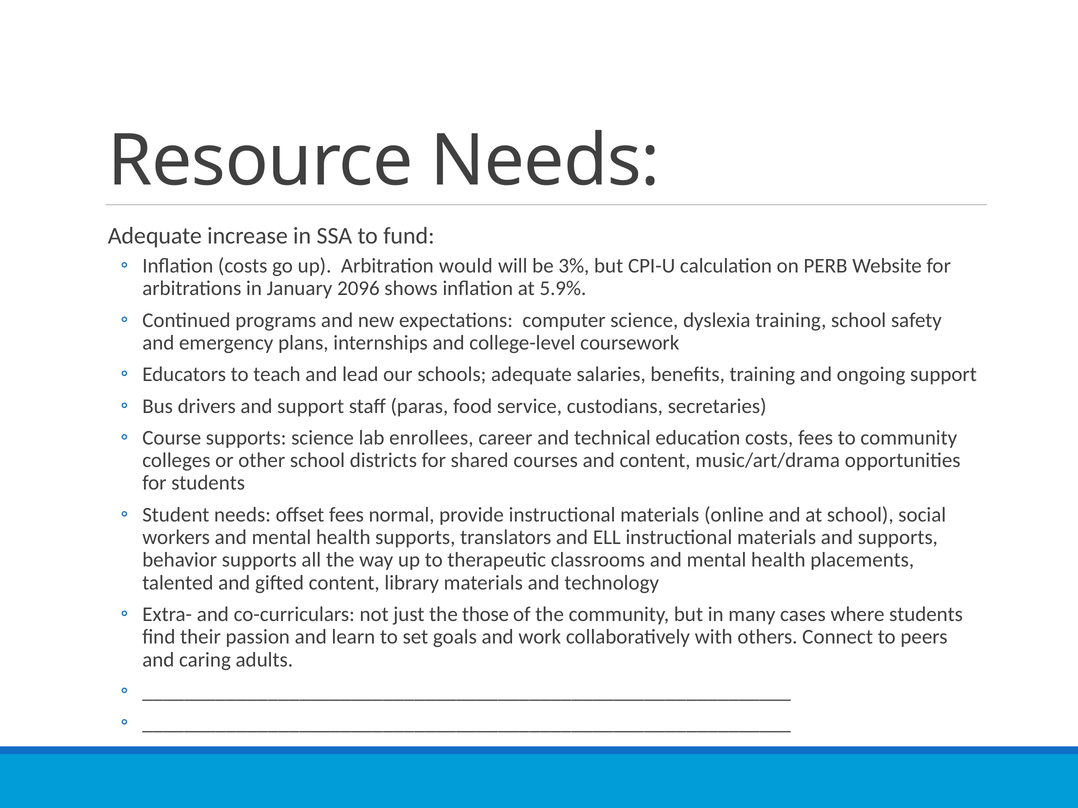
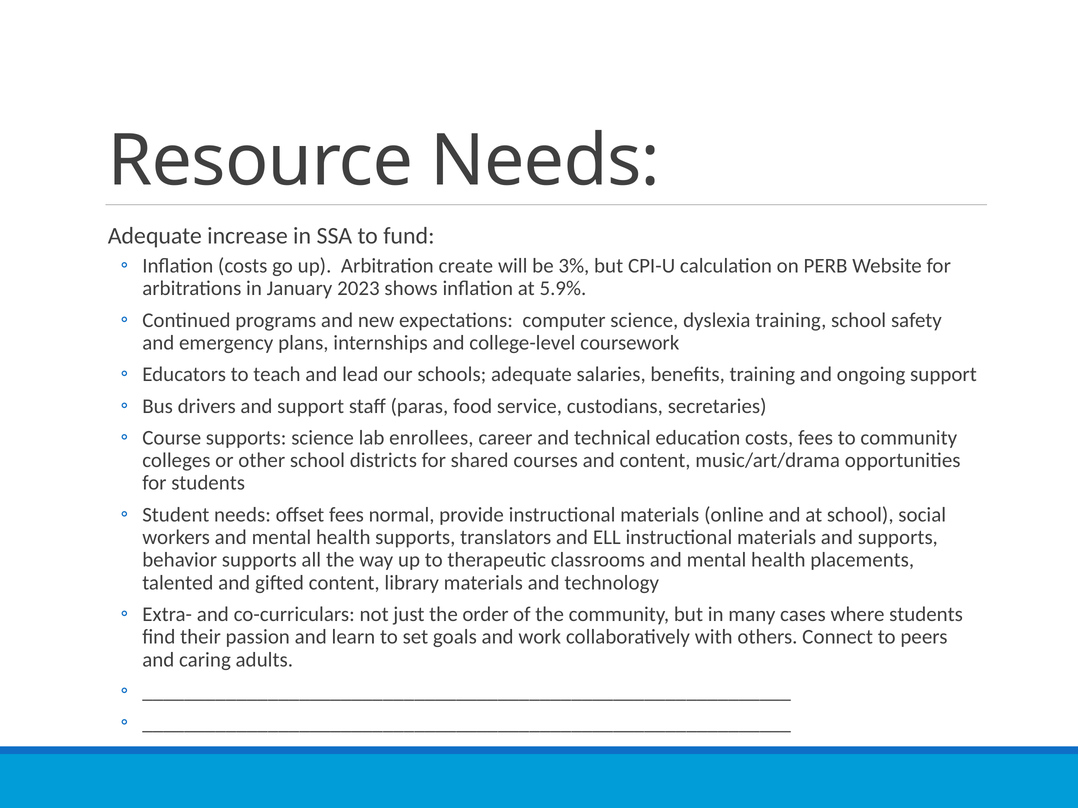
would: would -> create
2096: 2096 -> 2023
those: those -> order
